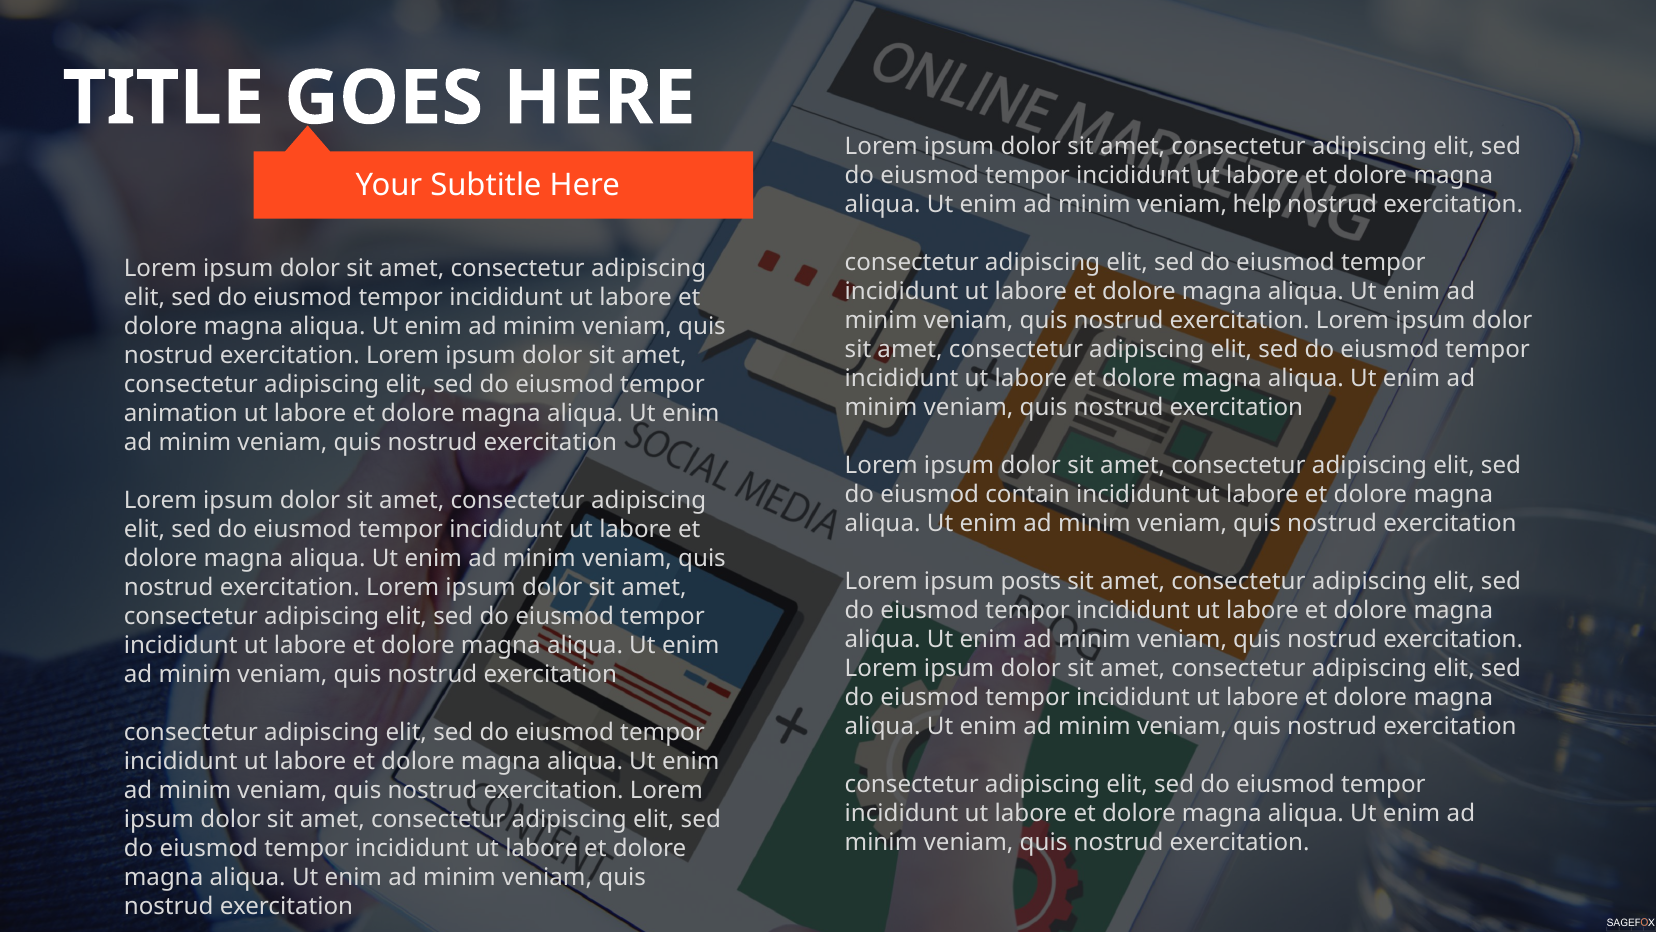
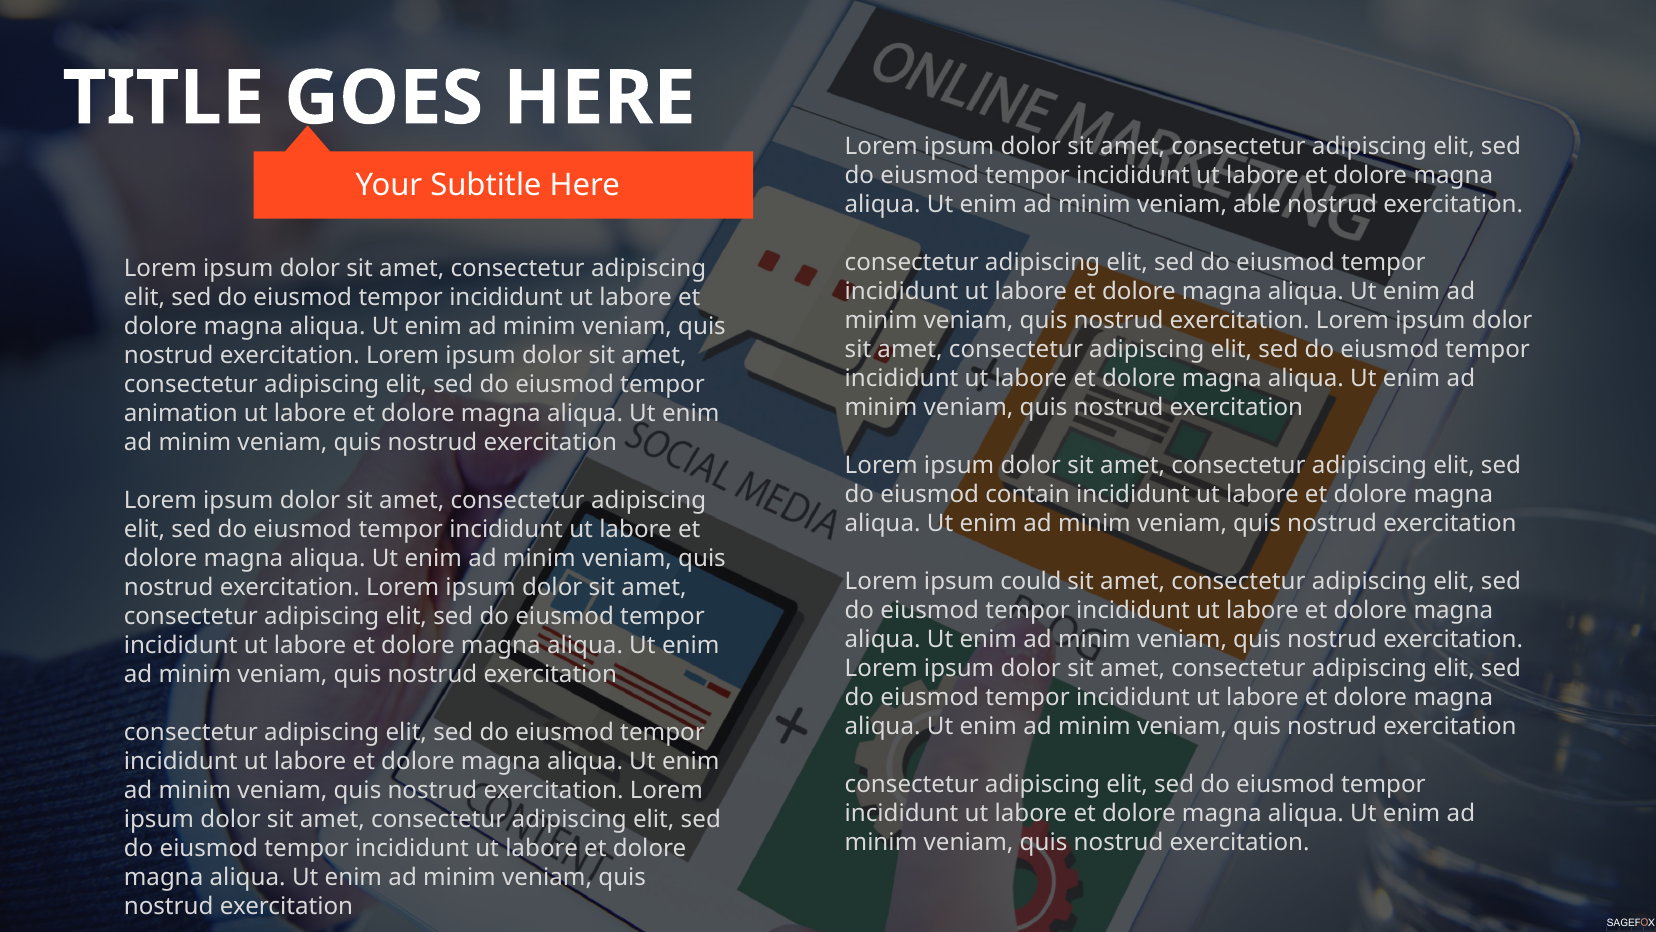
help: help -> able
posts: posts -> could
